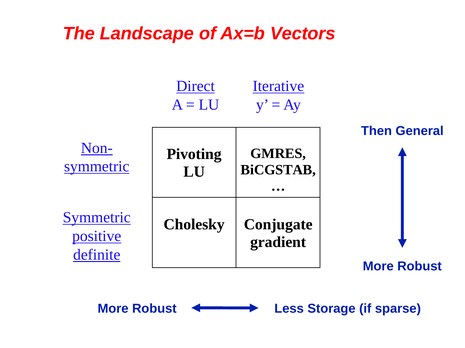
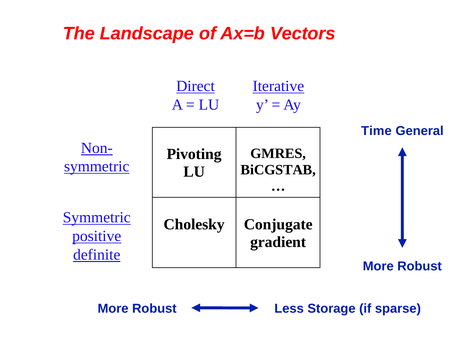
Then: Then -> Time
